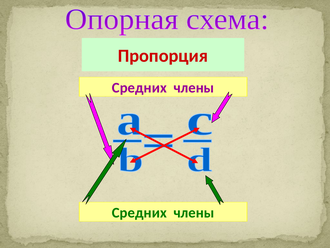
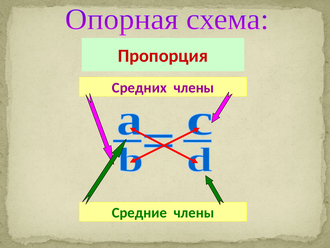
Средних at (139, 212): Средних -> Средние
